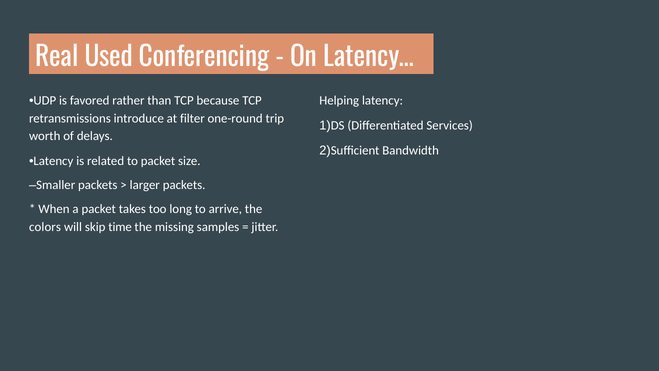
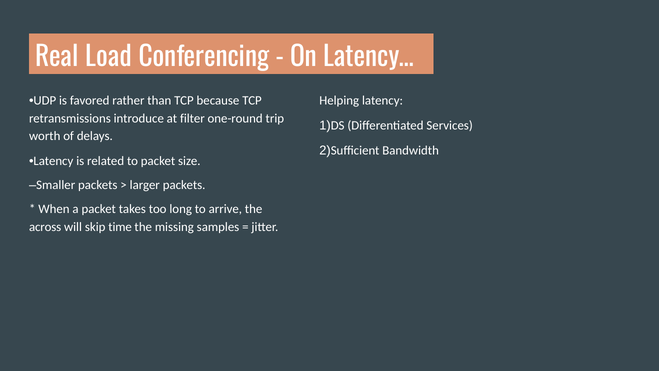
Used: Used -> Load
colors: colors -> across
